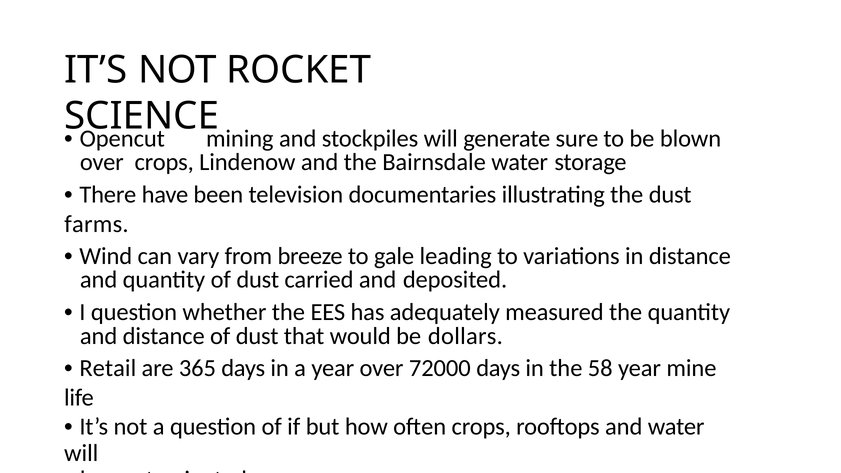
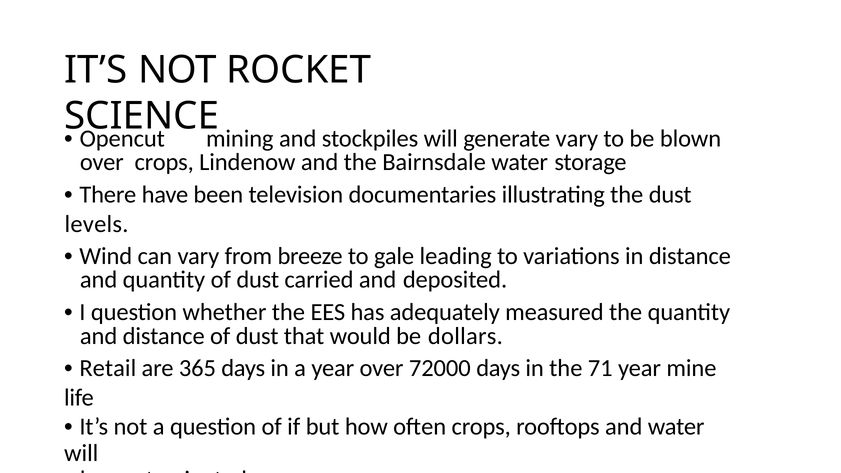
generate sure: sure -> vary
farms: farms -> levels
58: 58 -> 71
